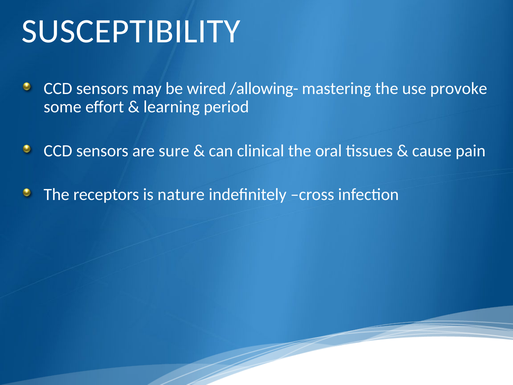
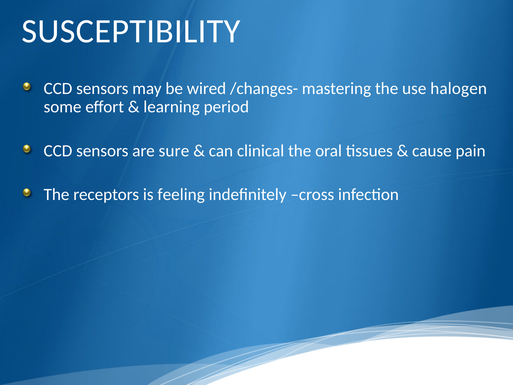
/allowing-: /allowing- -> /changes-
provoke: provoke -> halogen
nature: nature -> feeling
